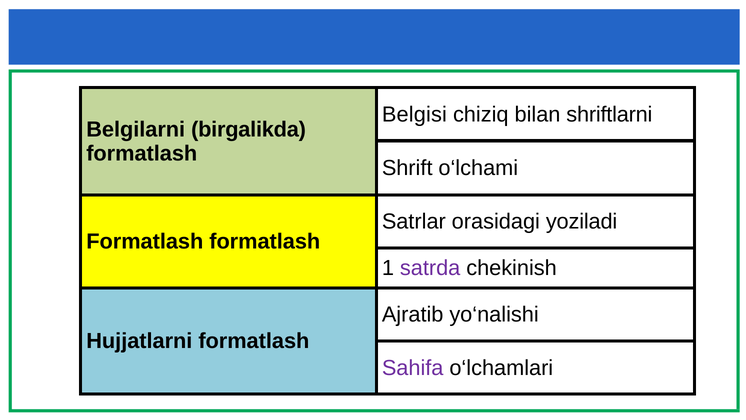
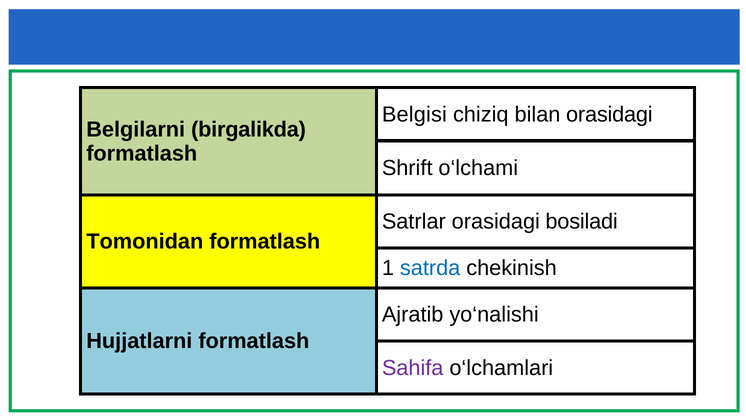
bilan shriftlarni: shriftlarni -> orasidagi
yoziladi: yoziladi -> bosiladi
Formatlash at (145, 242): Formatlash -> Tomonidan
satrda colour: purple -> blue
